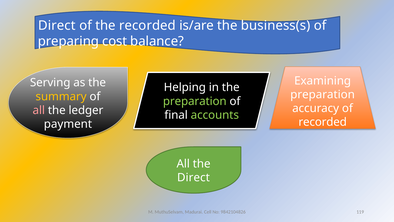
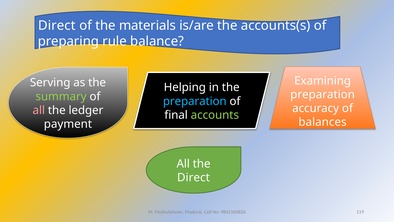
the recorded: recorded -> materials
business(s: business(s -> accounts(s
cost: cost -> rule
summary colour: yellow -> light green
preparation at (195, 101) colour: light green -> light blue
recorded at (323, 122): recorded -> balances
